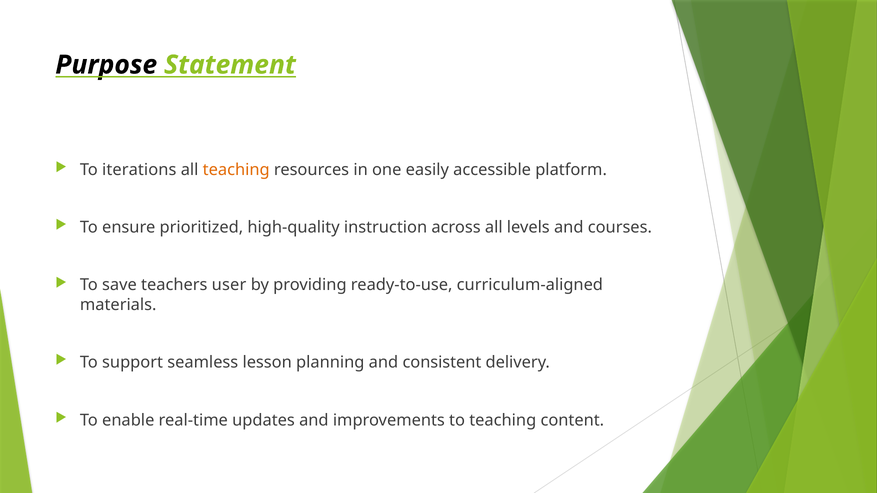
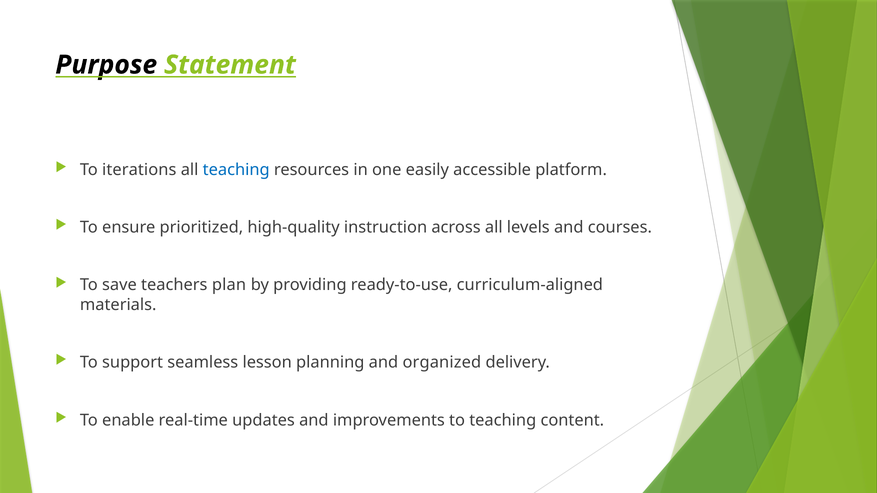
teaching at (236, 170) colour: orange -> blue
user: user -> plan
consistent: consistent -> organized
